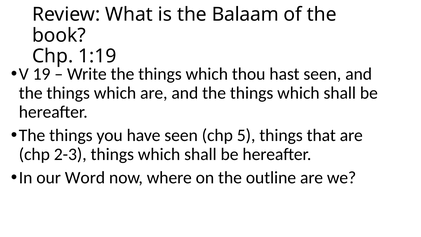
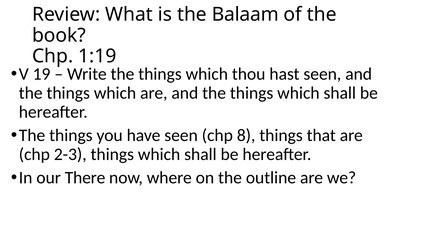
5: 5 -> 8
Word: Word -> There
